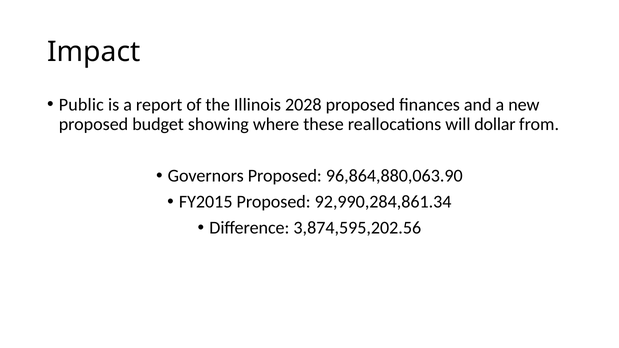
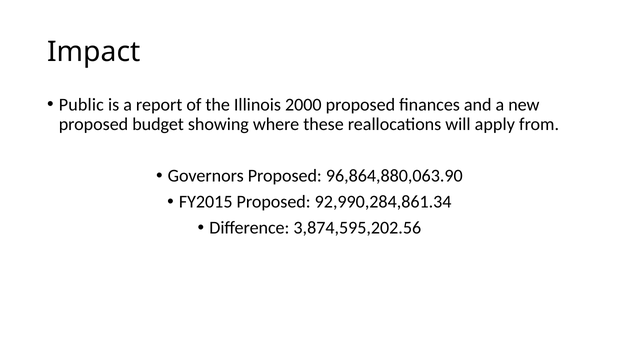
2028: 2028 -> 2000
dollar: dollar -> apply
